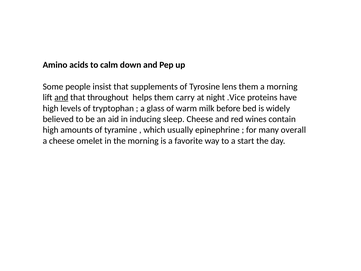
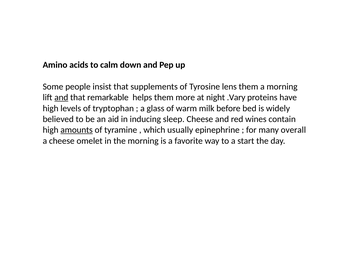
throughout: throughout -> remarkable
carry: carry -> more
.Vice: .Vice -> .Vary
amounts underline: none -> present
